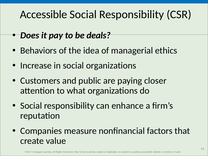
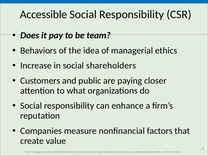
deals: deals -> team
social organizations: organizations -> shareholders
